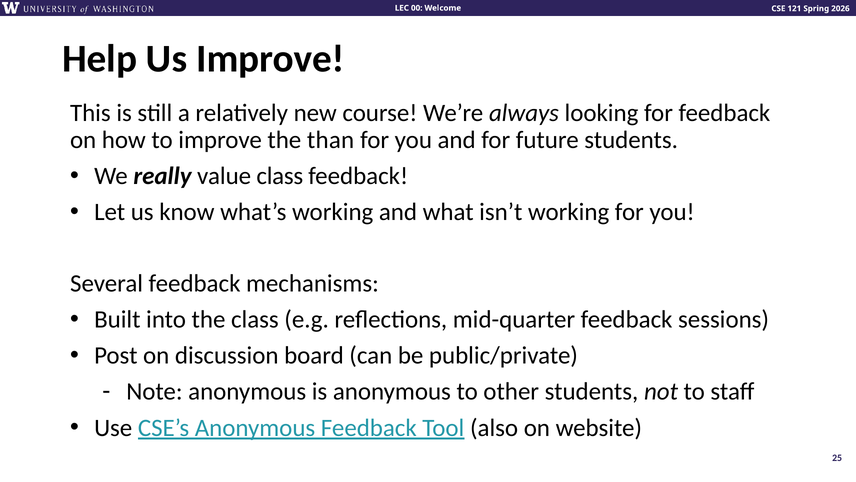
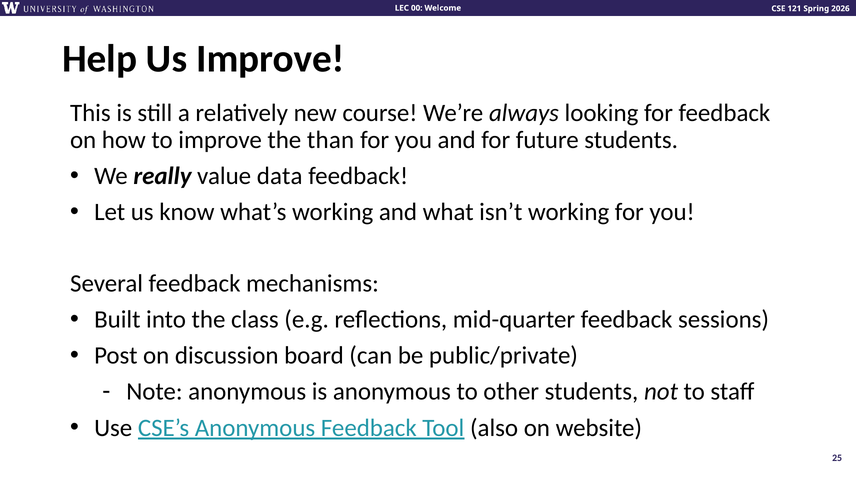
value class: class -> data
